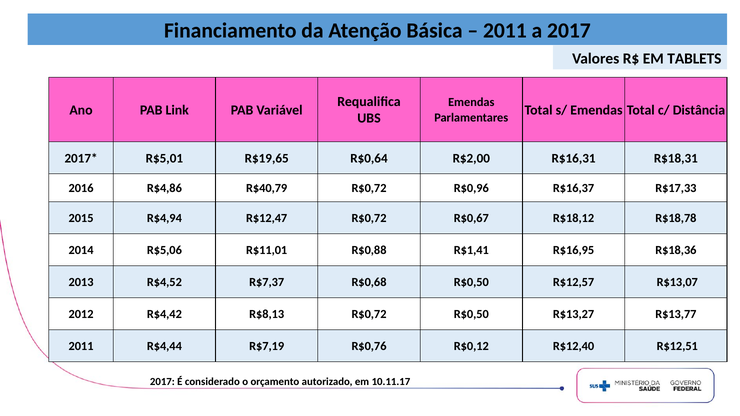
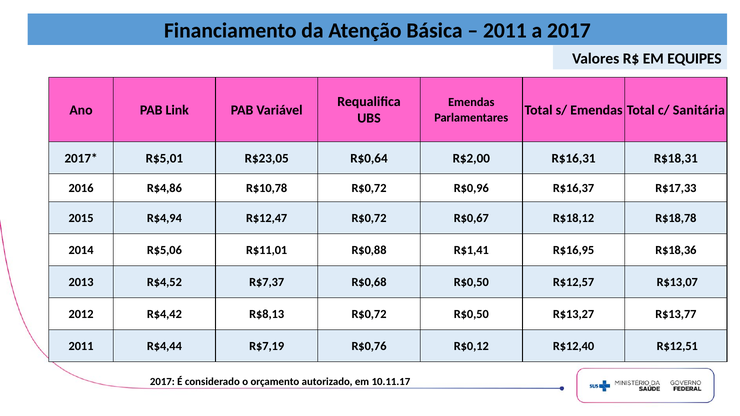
TABLETS: TABLETS -> EQUIPES
Distância: Distância -> Sanitária
R$19,65: R$19,65 -> R$23,05
R$40,79: R$40,79 -> R$10,78
